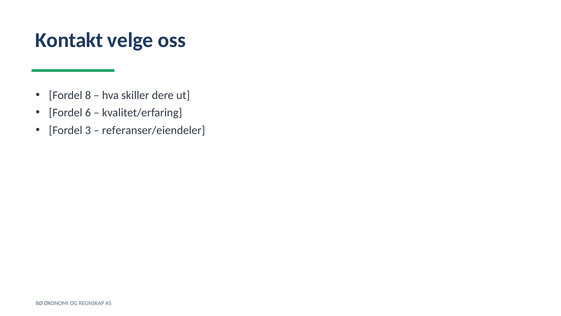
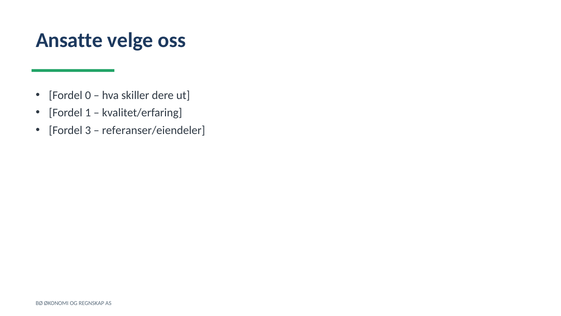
Kontakt: Kontakt -> Ansatte
8: 8 -> 0
6: 6 -> 1
